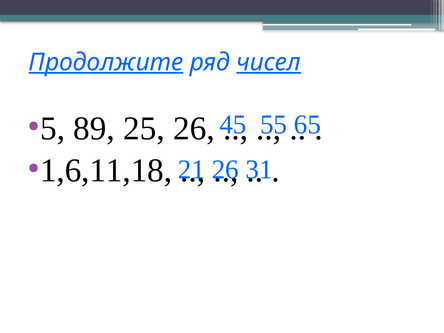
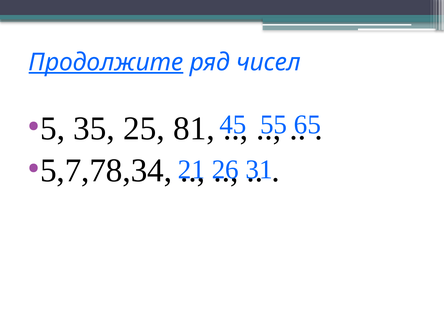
чисел underline: present -> none
89: 89 -> 35
25 26: 26 -> 81
1,6,11,18: 1,6,11,18 -> 5,7,78,34
